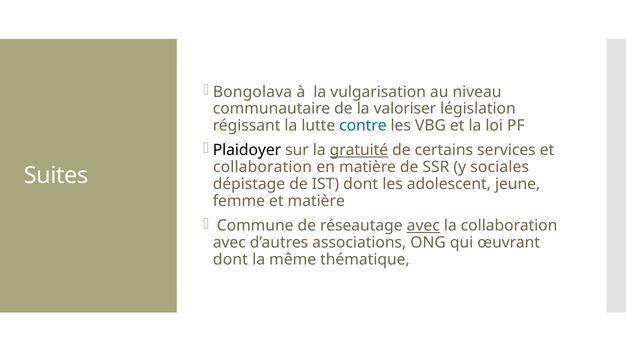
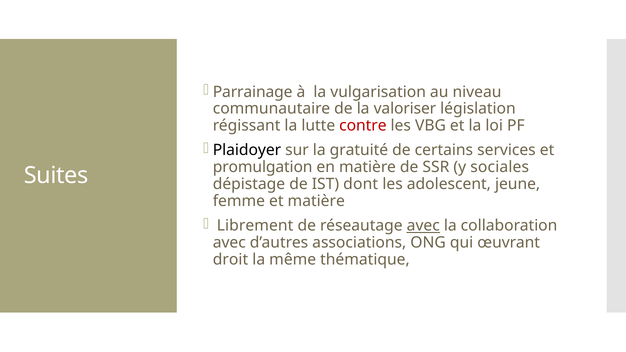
Bongolava: Bongolava -> Parrainage
contre colour: blue -> red
gratuité underline: present -> none
collaboration at (263, 167): collaboration -> promulgation
Commune: Commune -> Librement
dont at (230, 260): dont -> droit
